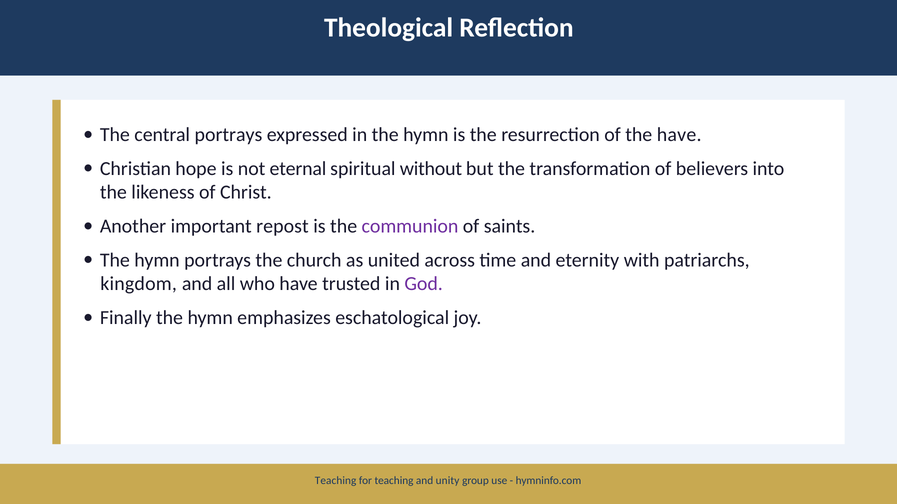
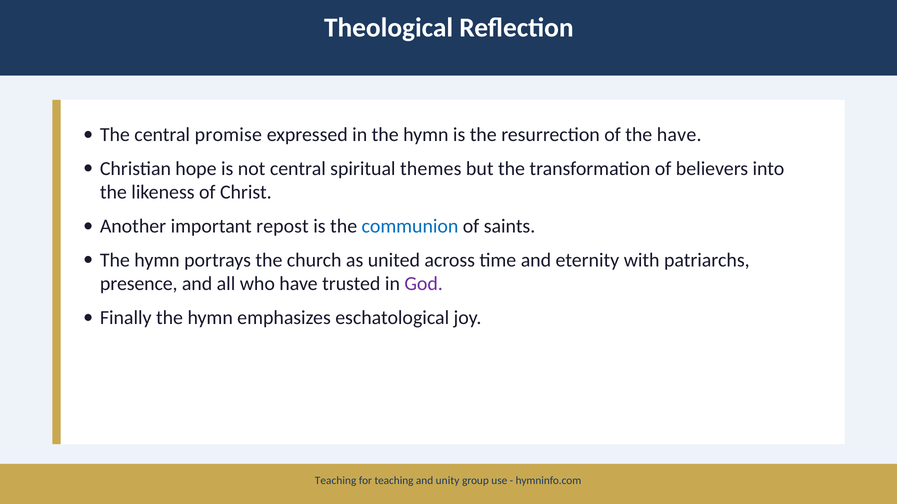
central portrays: portrays -> promise
not eternal: eternal -> central
without: without -> themes
communion colour: purple -> blue
kingdom: kingdom -> presence
